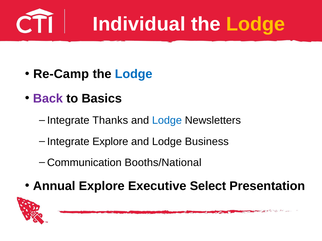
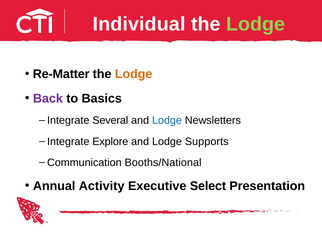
Lodge at (256, 24) colour: yellow -> light green
Re-Camp: Re-Camp -> Re-Matter
Lodge at (134, 74) colour: blue -> orange
Thanks: Thanks -> Several
Business: Business -> Supports
Annual Explore: Explore -> Activity
